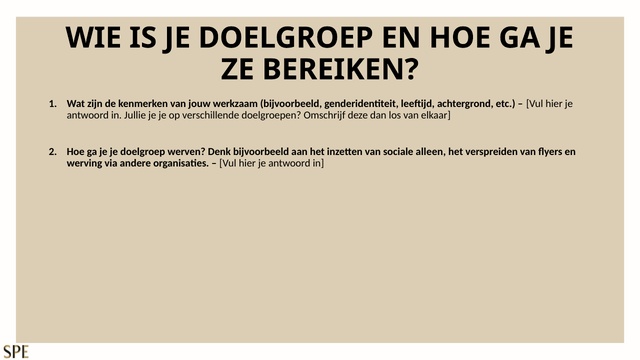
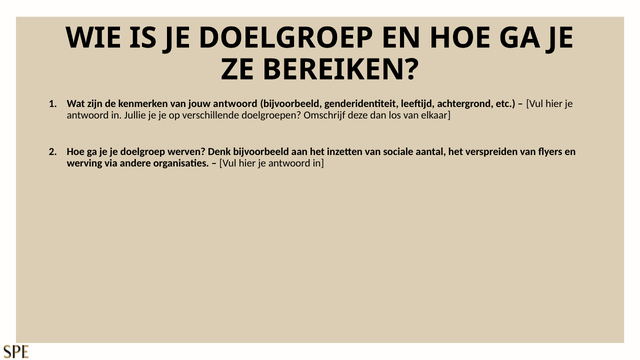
jouw werkzaam: werkzaam -> antwoord
alleen: alleen -> aantal
